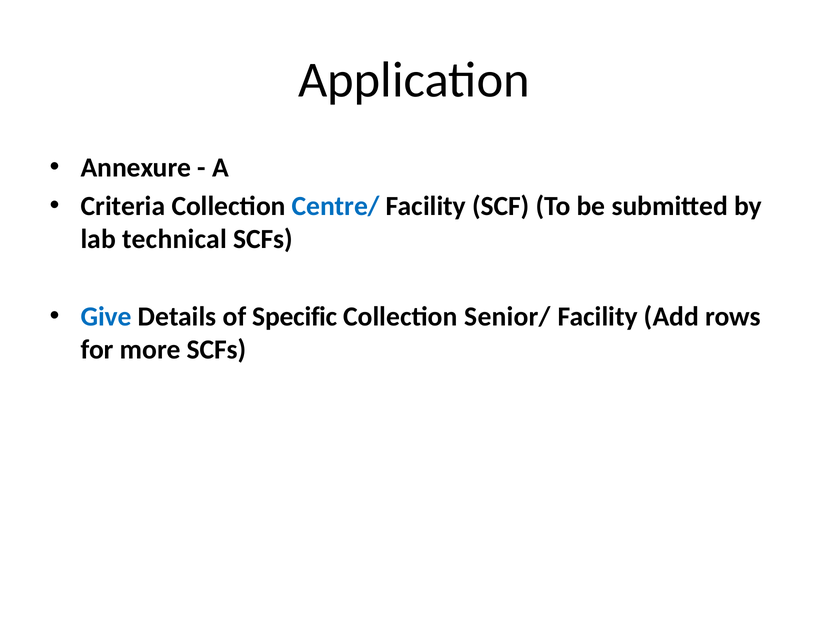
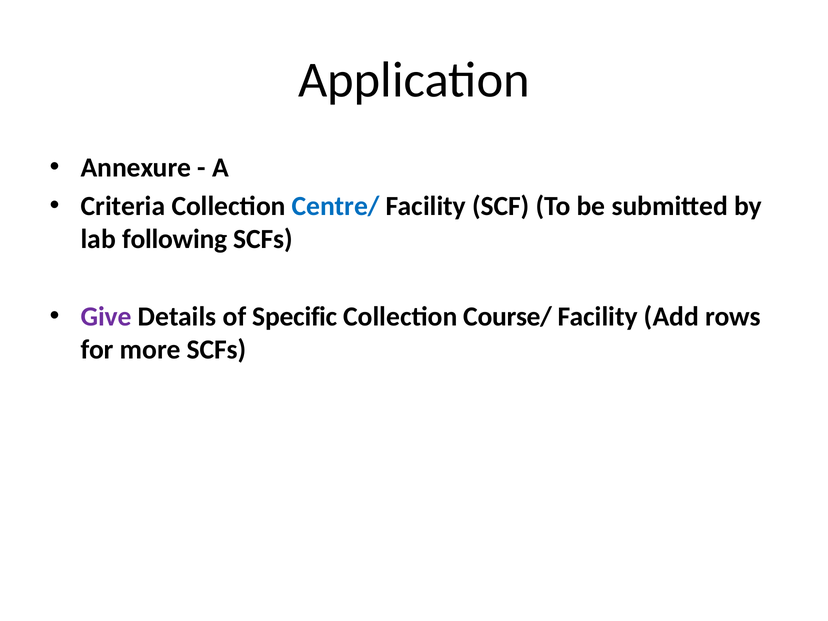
technical: technical -> following
Give colour: blue -> purple
Senior/: Senior/ -> Course/
